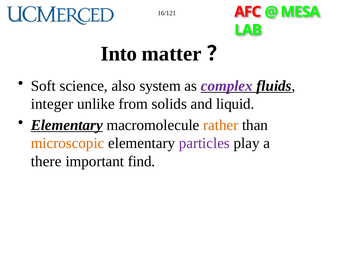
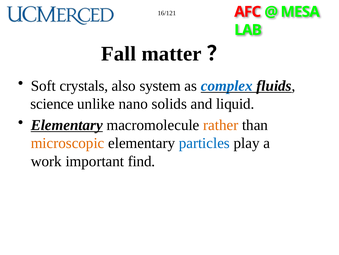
Into: Into -> Fall
science: science -> crystals
complex colour: purple -> blue
integer: integer -> science
from: from -> nano
particles colour: purple -> blue
there: there -> work
